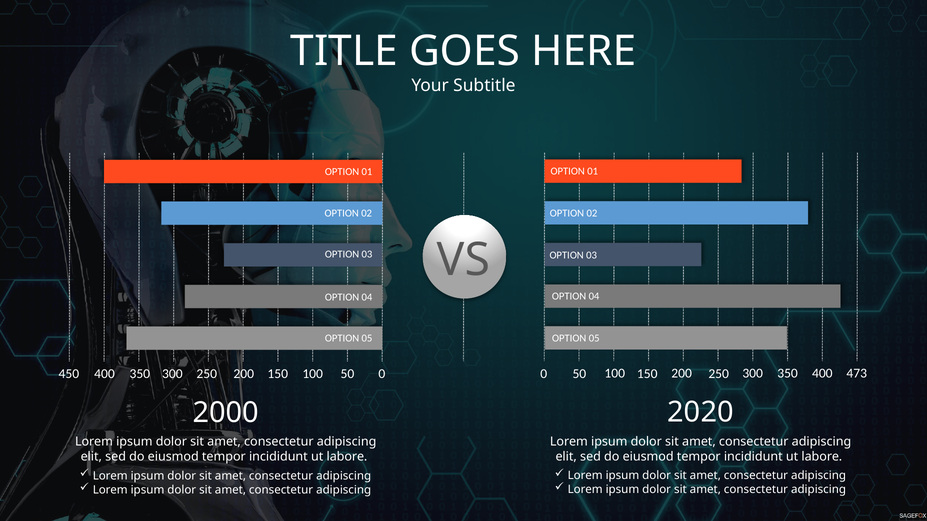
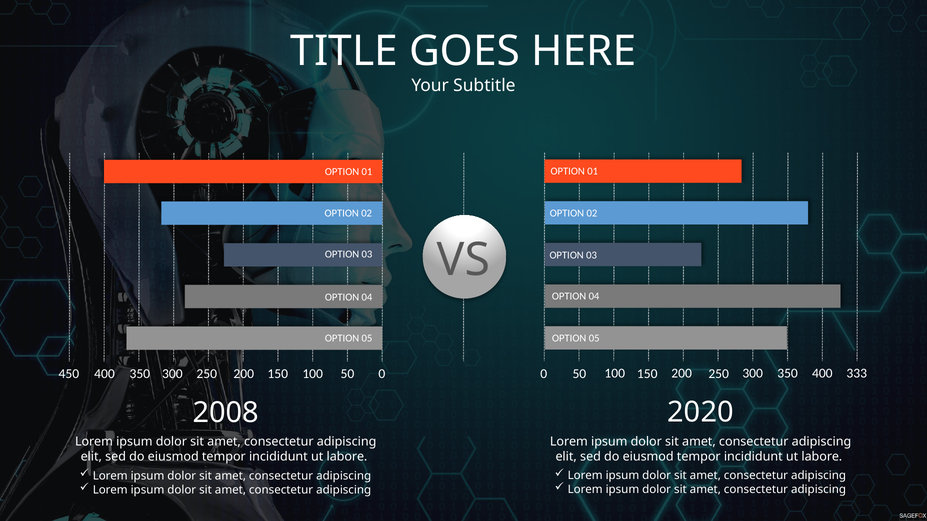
473: 473 -> 333
2000: 2000 -> 2008
